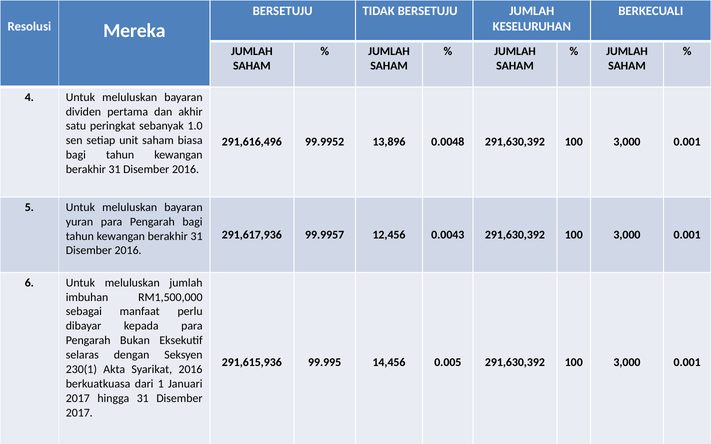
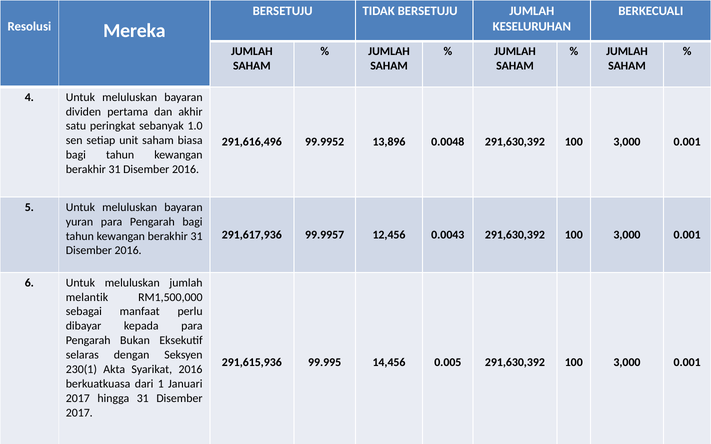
imbuhan: imbuhan -> melantik
